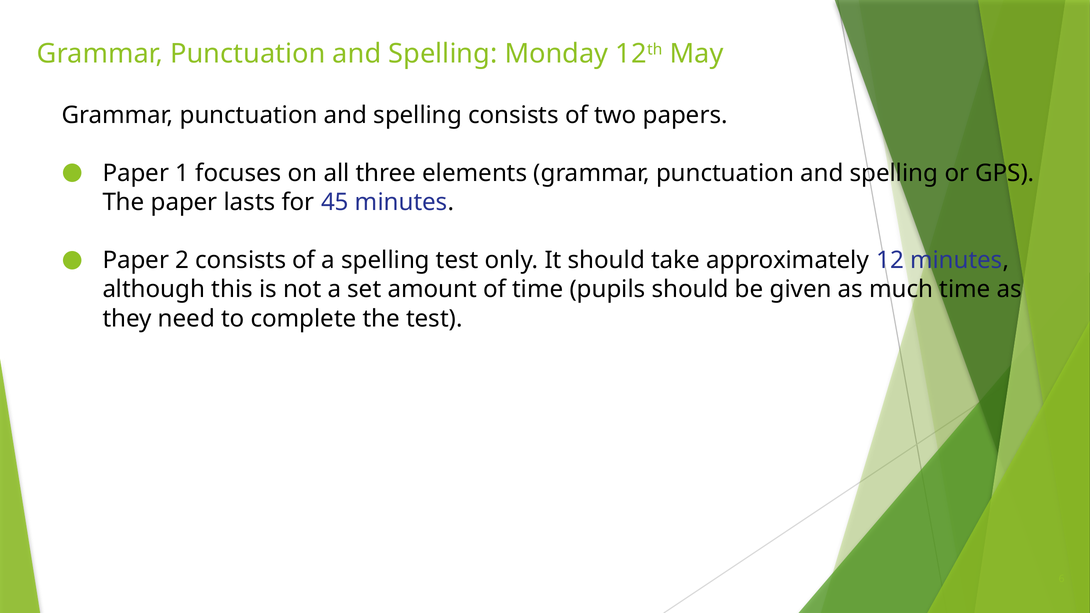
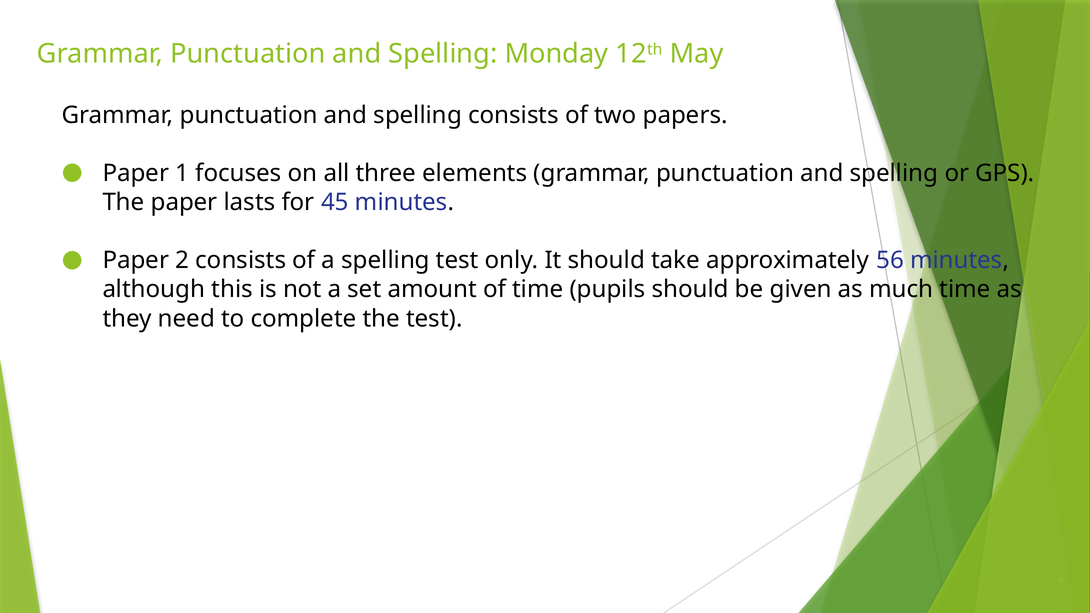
12: 12 -> 56
